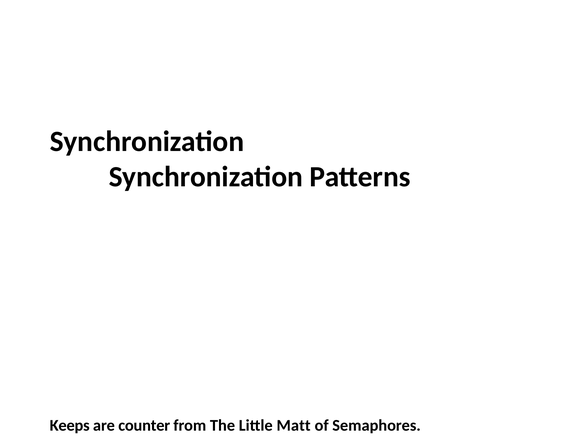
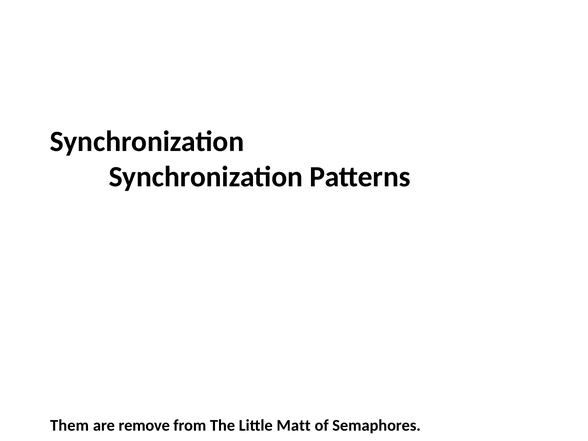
Keeps: Keeps -> Them
counter: counter -> remove
